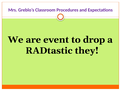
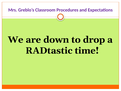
event: event -> down
they: they -> time
